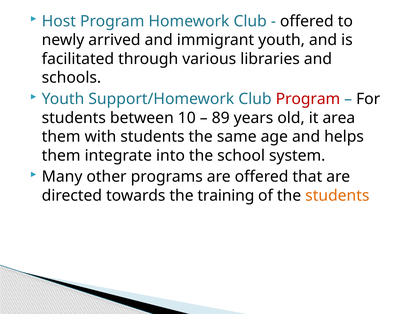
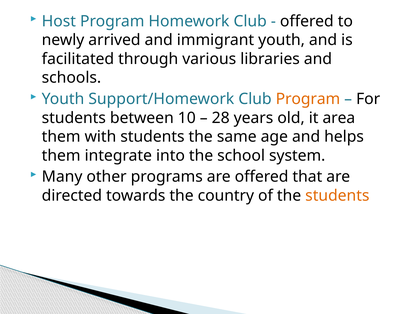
Program at (308, 99) colour: red -> orange
89: 89 -> 28
training: training -> country
